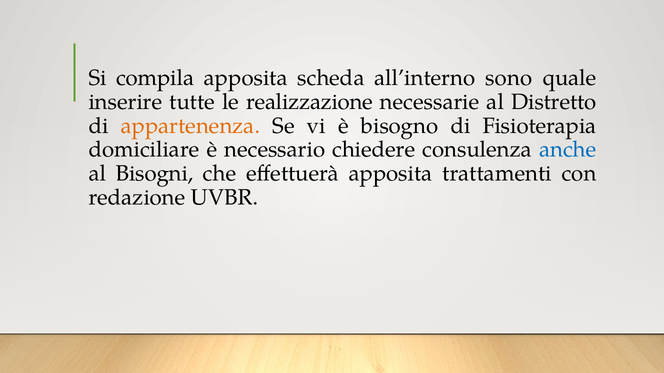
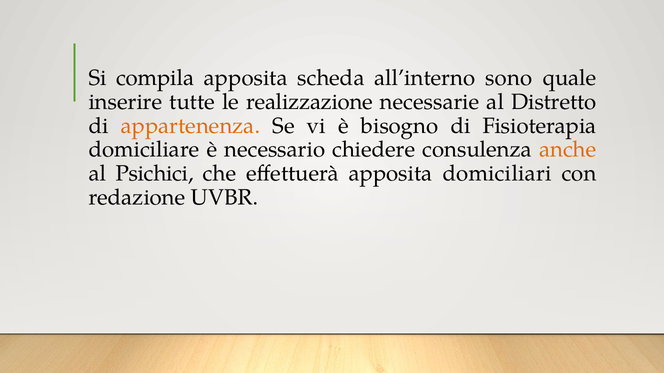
anche colour: blue -> orange
Bisogni: Bisogni -> Psichici
trattamenti: trattamenti -> domiciliari
